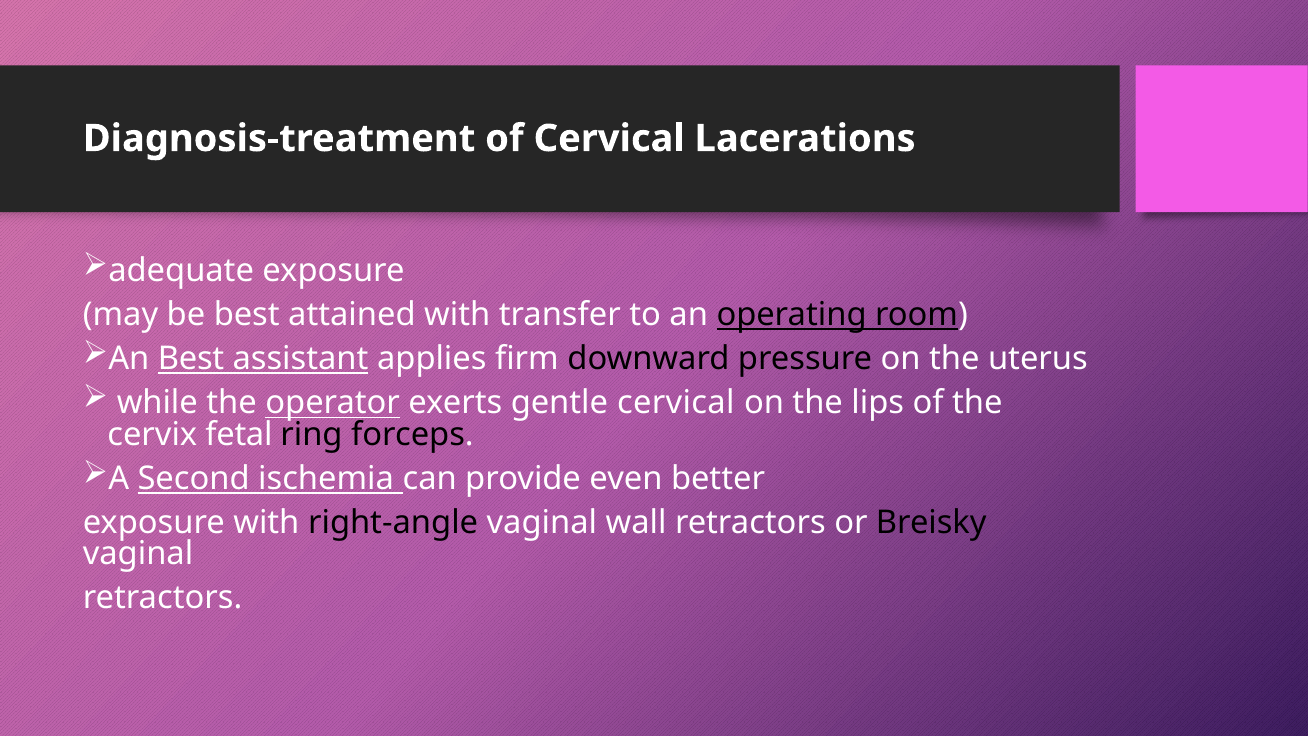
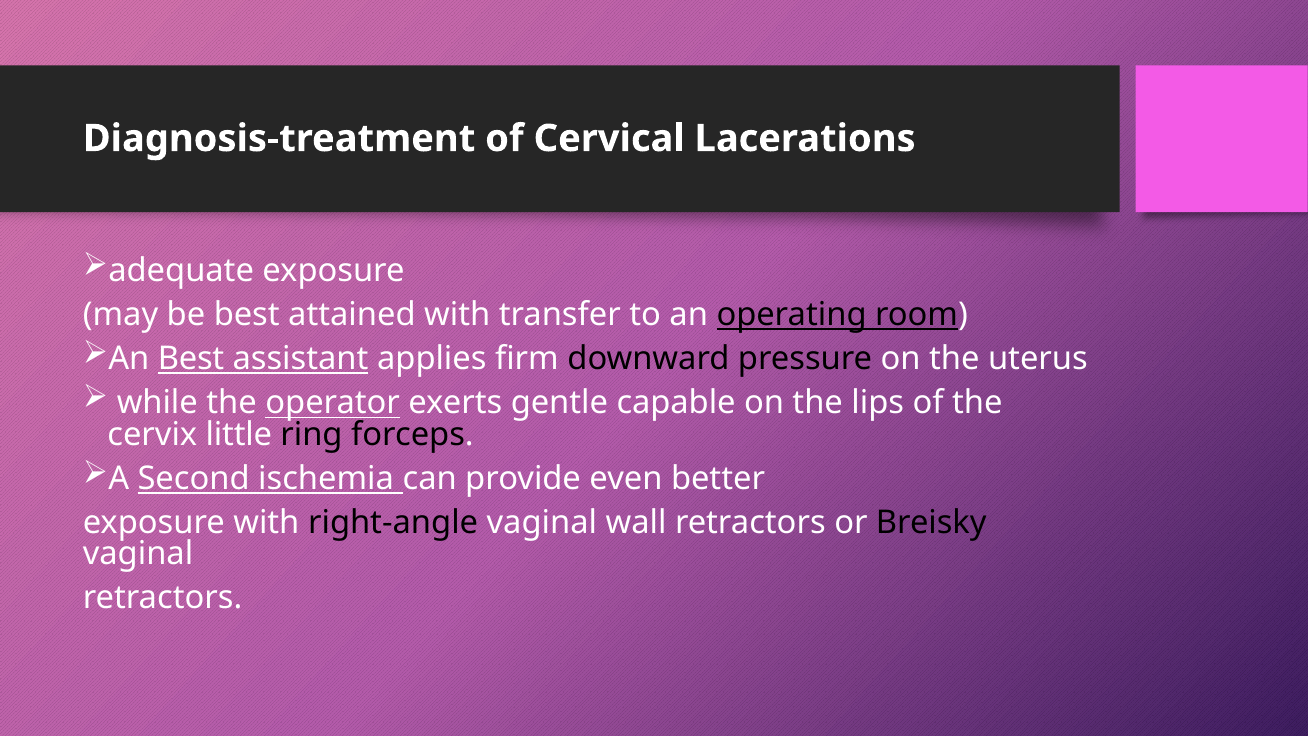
gentle cervical: cervical -> capable
fetal: fetal -> little
